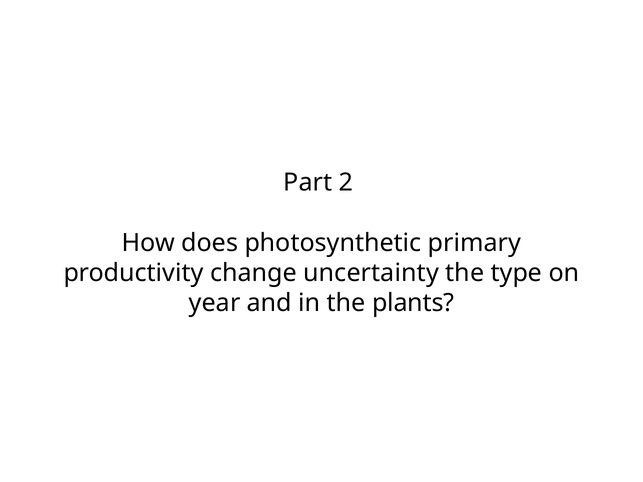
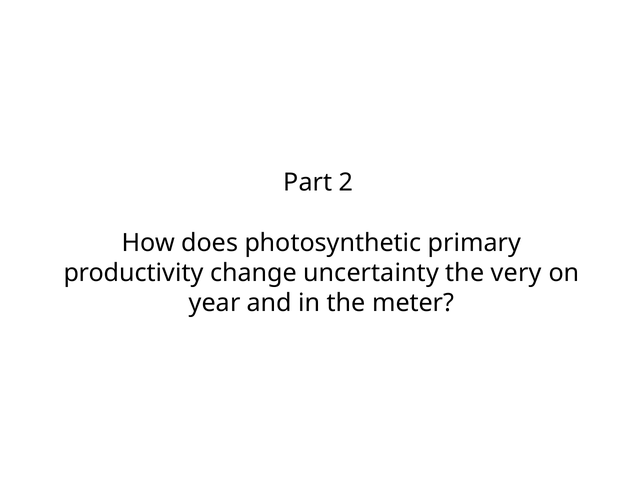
type: type -> very
plants: plants -> meter
